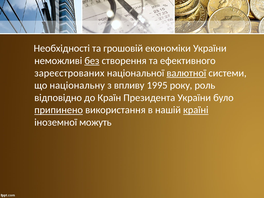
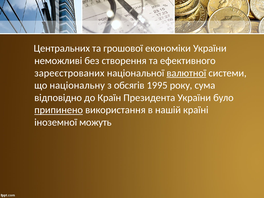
Необхідності: Необхідності -> Центральних
грошовій: грошовій -> грошової
без underline: present -> none
впливу: впливу -> обсягів
роль: роль -> сума
країні underline: present -> none
